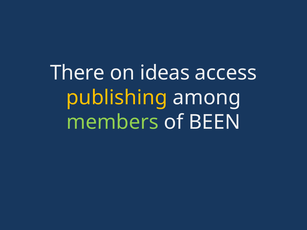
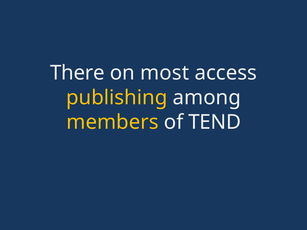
ideas: ideas -> most
members colour: light green -> yellow
BEEN: BEEN -> TEND
